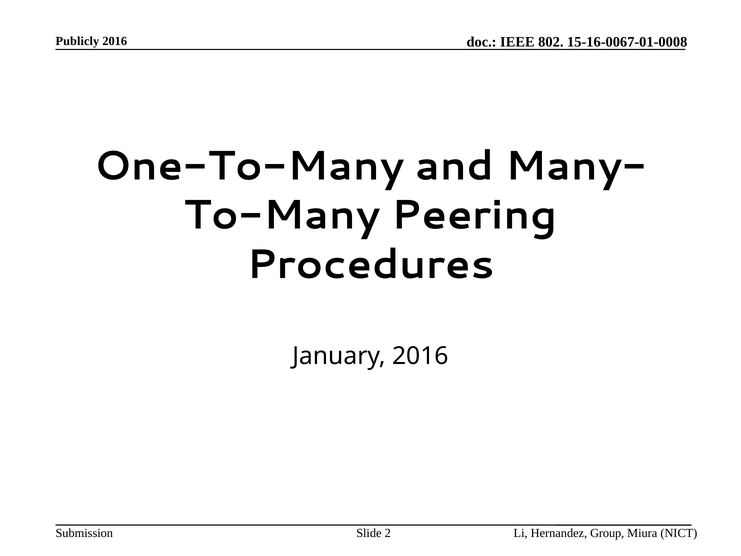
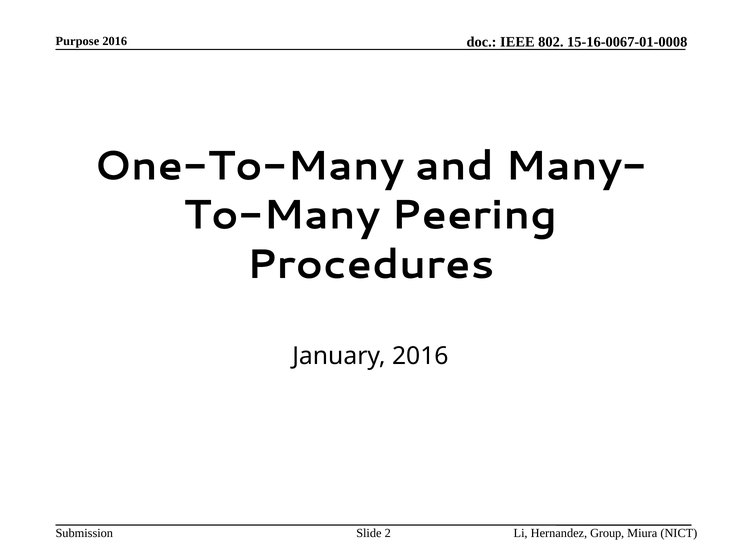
Publicly: Publicly -> Purpose
